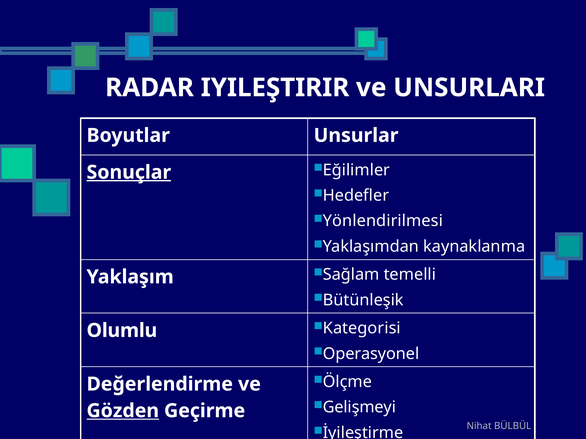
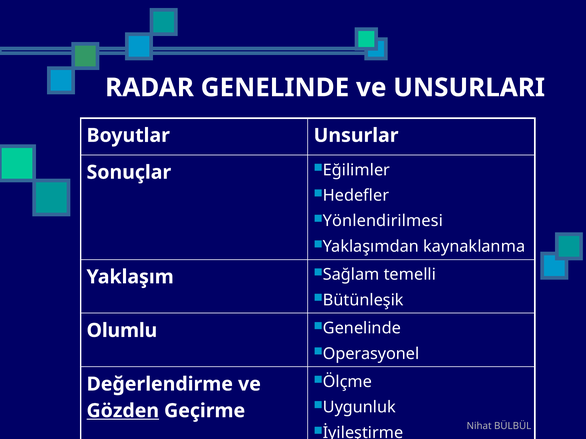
RADAR IYILEŞTIRIR: IYILEŞTIRIR -> GENELINDE
Sonuçlar underline: present -> none
Kategorisi at (362, 329): Kategorisi -> Genelinde
Gelişmeyi: Gelişmeyi -> Uygunluk
